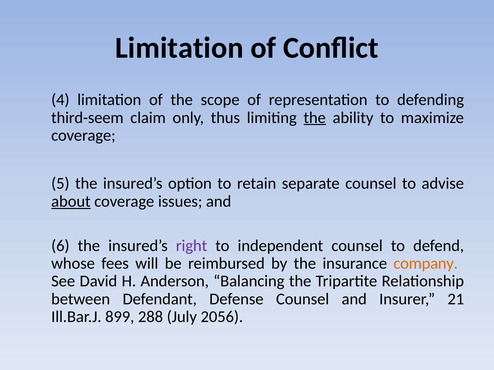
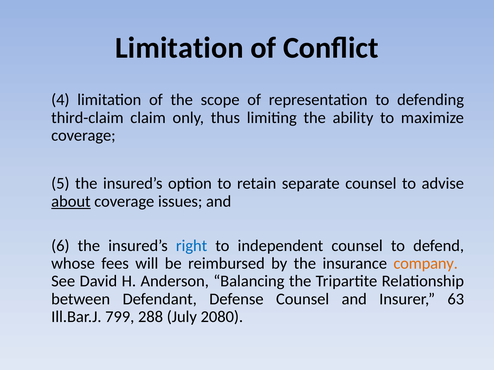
third-seem: third-seem -> third-claim
the at (315, 118) underline: present -> none
right colour: purple -> blue
21: 21 -> 63
899: 899 -> 799
2056: 2056 -> 2080
